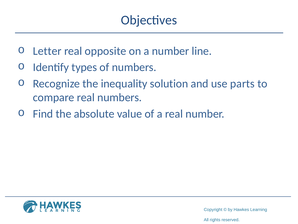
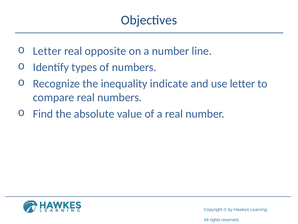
solution: solution -> indicate
use parts: parts -> letter
